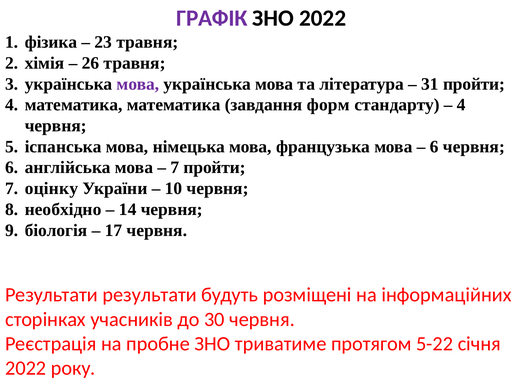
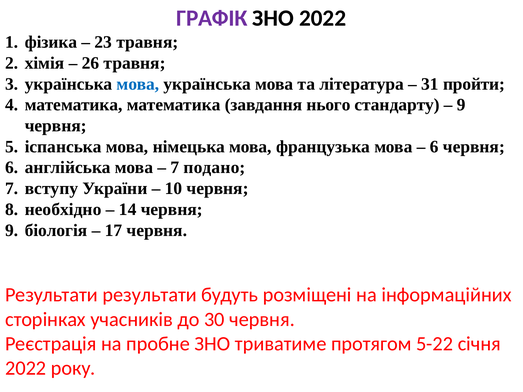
мова at (138, 84) colour: purple -> blue
форм: форм -> нього
4 at (461, 105): 4 -> 9
7 пройти: пройти -> подано
оцінку: оцінку -> вступу
